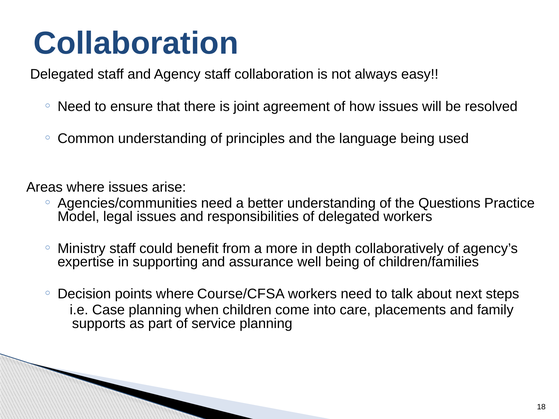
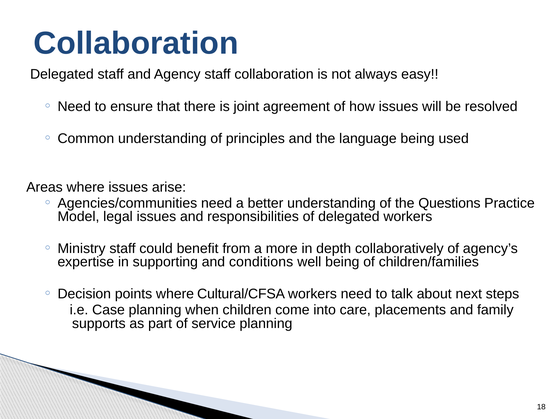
assurance: assurance -> conditions
Course/CFSA: Course/CFSA -> Cultural/CFSA
